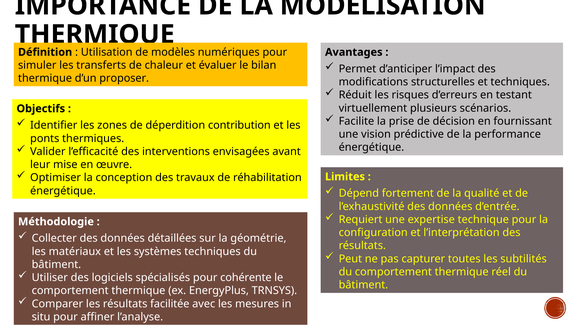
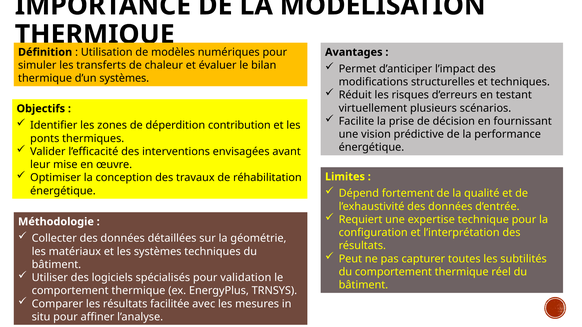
d’un proposer: proposer -> systèmes
cohérente: cohérente -> validation
